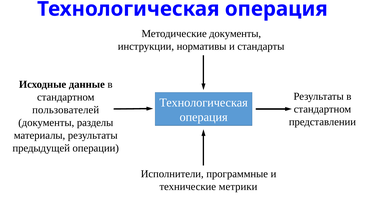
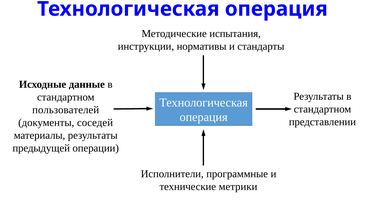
Методические документы: документы -> испытания
разделы: разделы -> соседей
